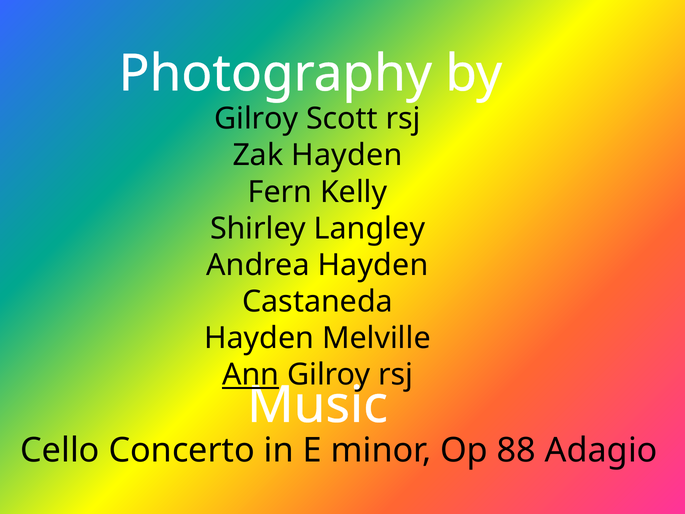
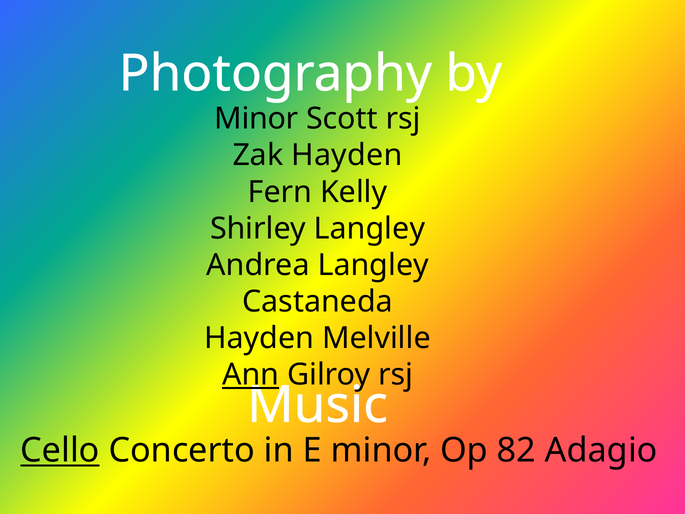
Gilroy at (256, 119): Gilroy -> Minor
Andrea Hayden: Hayden -> Langley
Cello underline: none -> present
88: 88 -> 82
